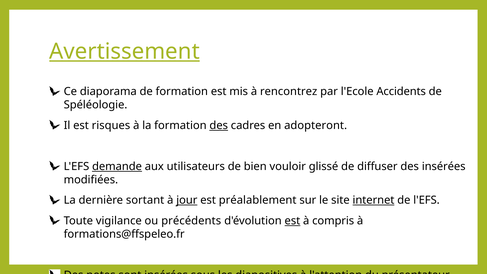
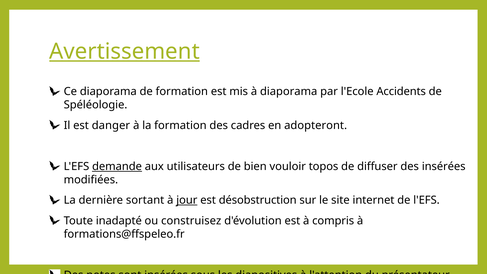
à rencontrez: rencontrez -> diaporama
risques: risques -> danger
des at (219, 125) underline: present -> none
glissé: glissé -> topos
préalablement: préalablement -> désobstruction
internet underline: present -> none
vigilance: vigilance -> inadapté
précédents: précédents -> construisez
est at (292, 221) underline: present -> none
